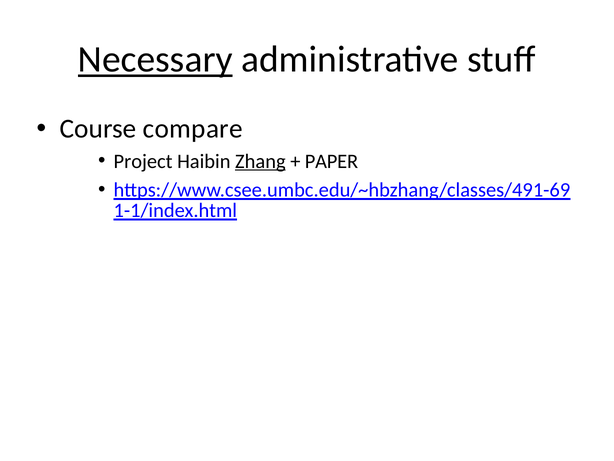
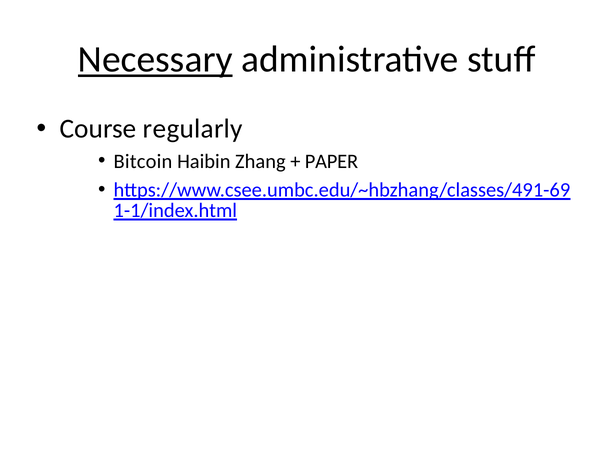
compare: compare -> regularly
Project: Project -> Bitcoin
Zhang underline: present -> none
